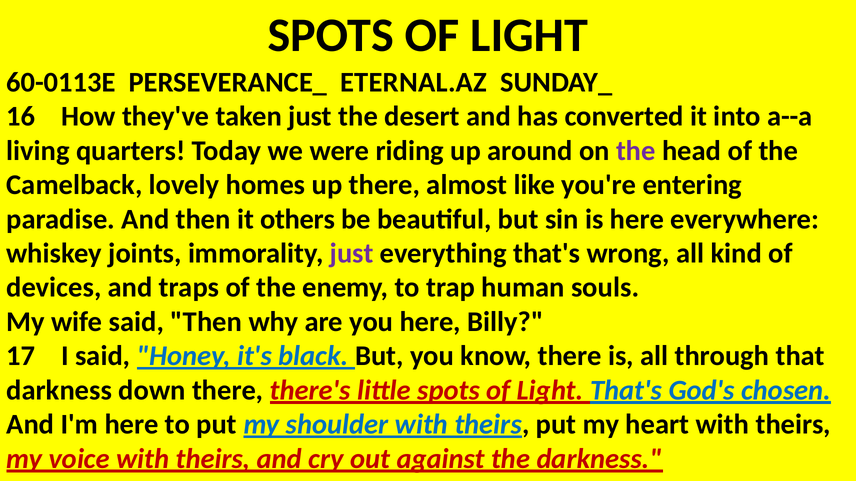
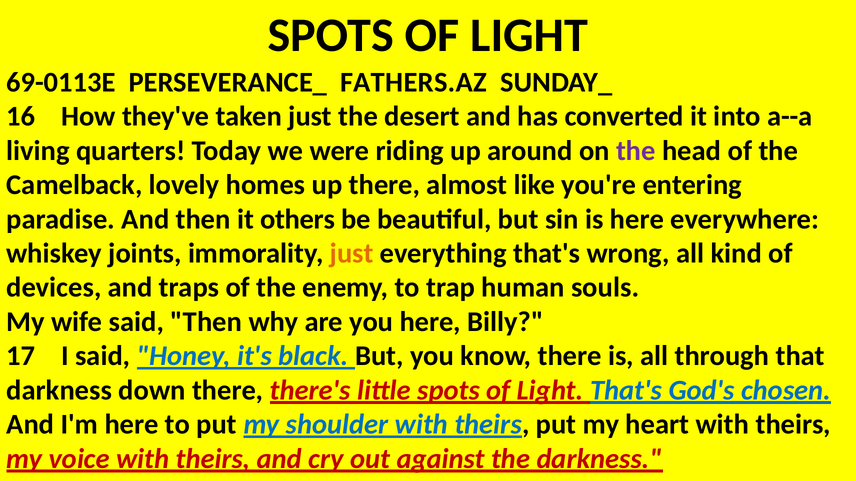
60-0113E: 60-0113E -> 69-0113E
ETERNAL.AZ: ETERNAL.AZ -> FATHERS.AZ
just at (352, 254) colour: purple -> orange
